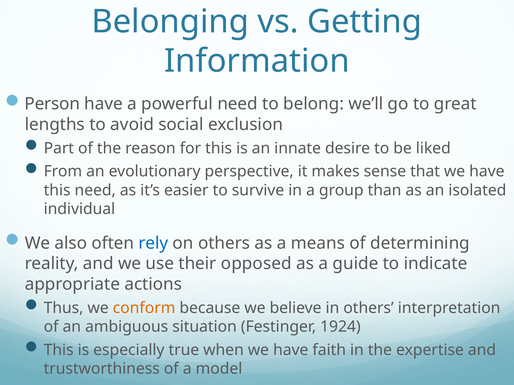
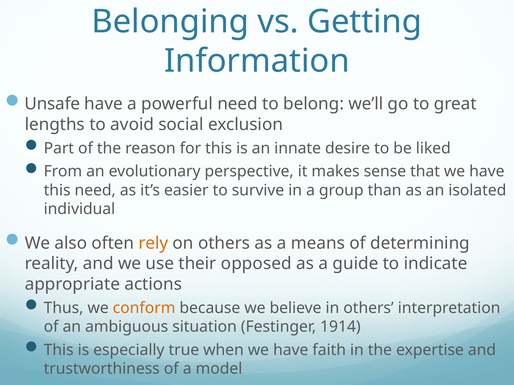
Person: Person -> Unsafe
rely colour: blue -> orange
1924: 1924 -> 1914
